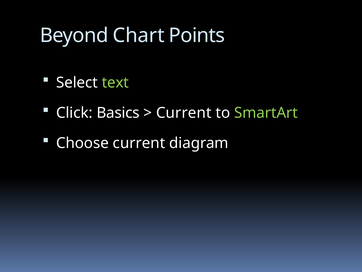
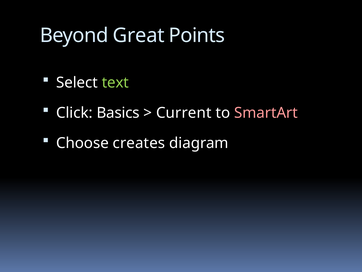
Chart: Chart -> Great
SmartArt colour: light green -> pink
Choose current: current -> creates
